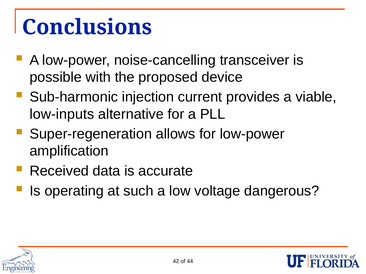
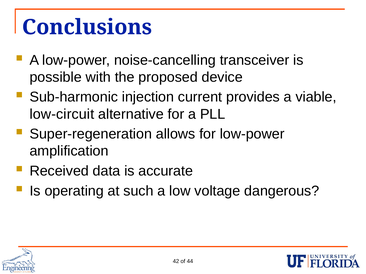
low-inputs: low-inputs -> low-circuit
